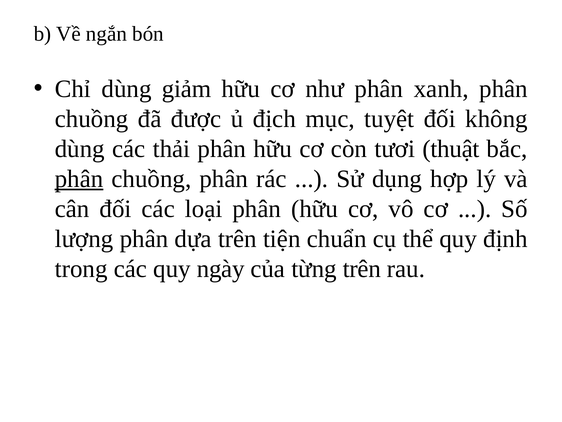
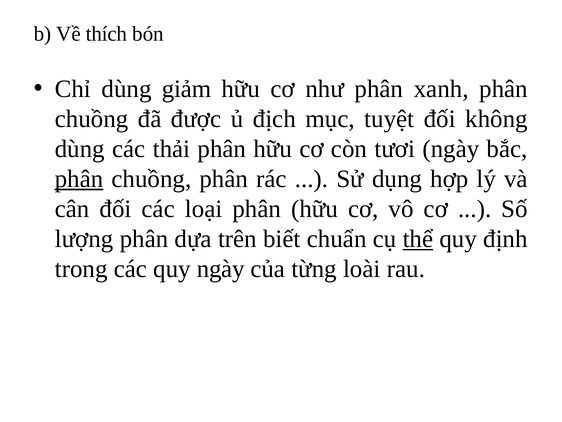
ngắn: ngắn -> thích
tươi thuật: thuật -> ngày
tiện: tiện -> biết
thể underline: none -> present
từng trên: trên -> loài
